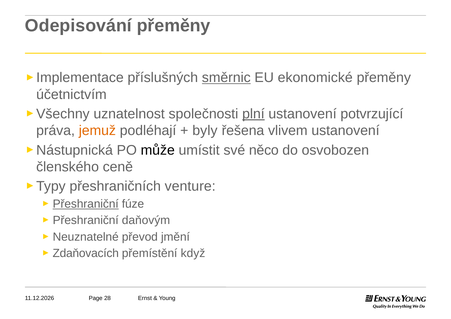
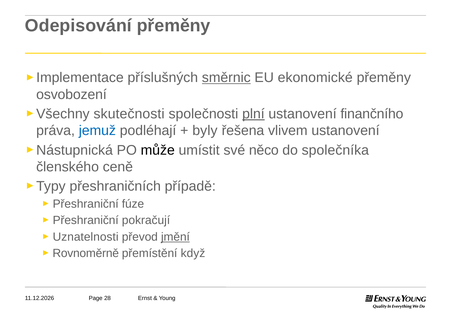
účetnictvím: účetnictvím -> osvobození
uznatelnost: uznatelnost -> skutečnosti
potvrzující: potvrzující -> finančního
jemuž colour: orange -> blue
osvobozen: osvobozen -> společníka
venture: venture -> případě
Přeshraniční at (86, 204) underline: present -> none
daňovým: daňovým -> pokračují
Neuznatelné: Neuznatelné -> Uznatelnosti
jmění underline: none -> present
Zdaňovacích: Zdaňovacích -> Rovnoměrně
